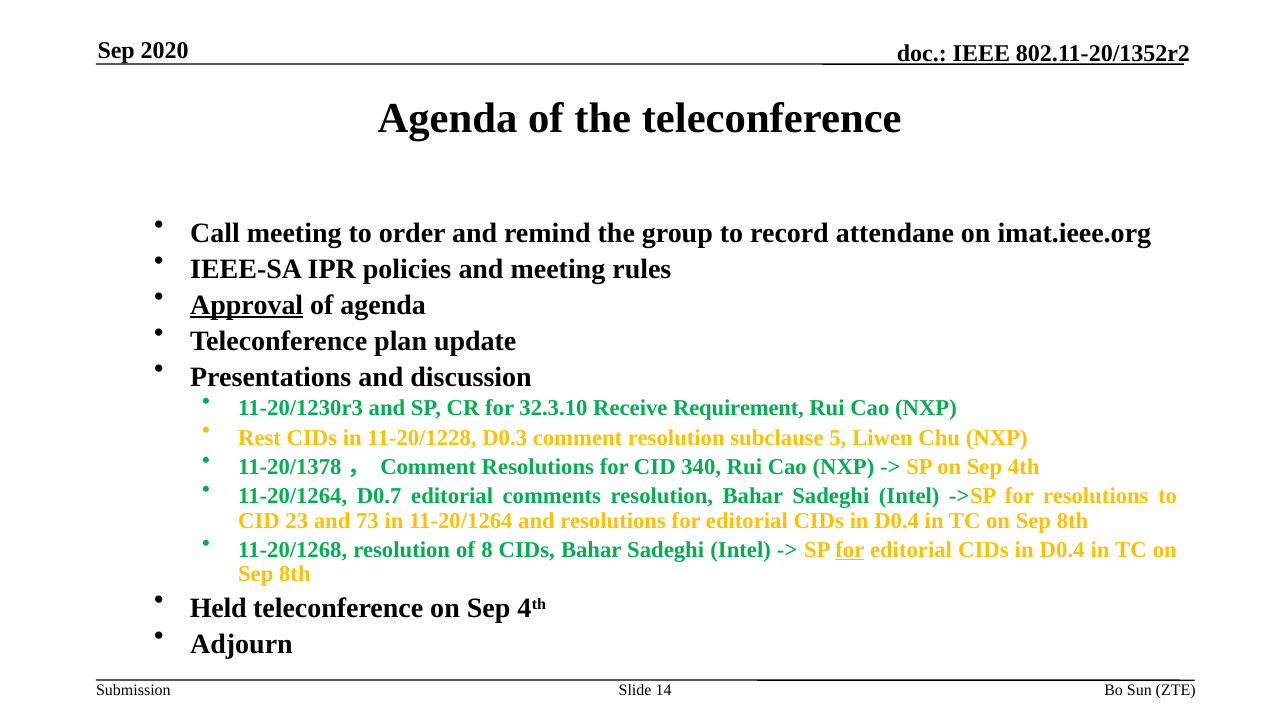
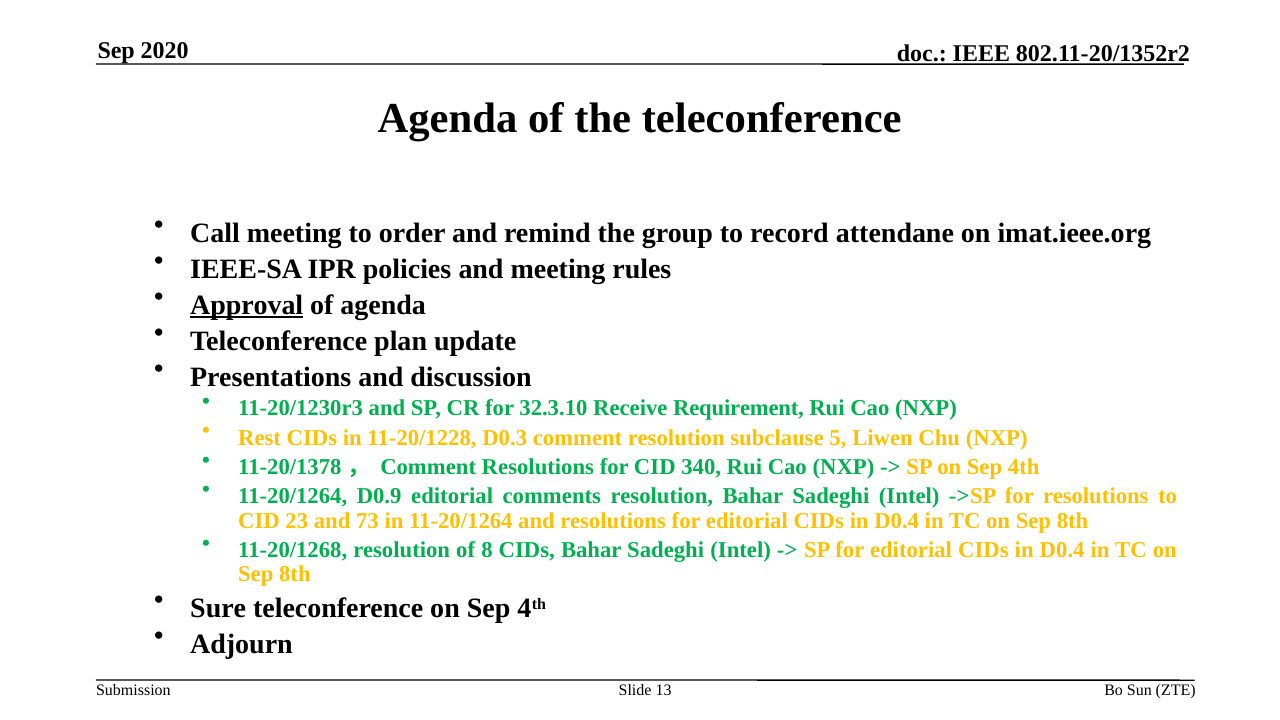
D0.7: D0.7 -> D0.9
for at (850, 550) underline: present -> none
Held: Held -> Sure
14: 14 -> 13
